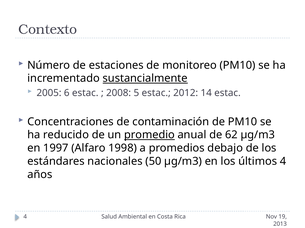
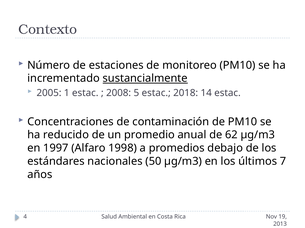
6: 6 -> 1
2012: 2012 -> 2018
promedio underline: present -> none
últimos 4: 4 -> 7
